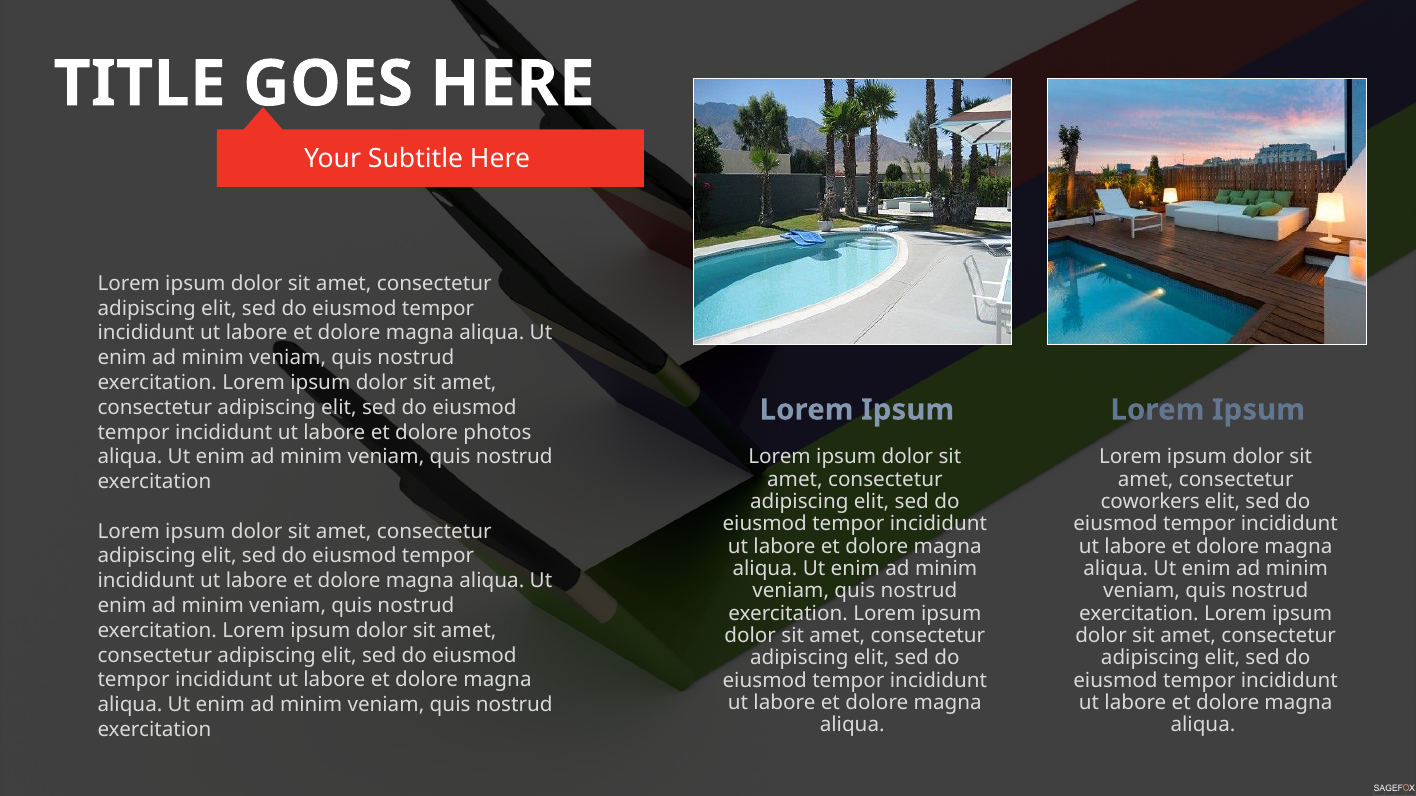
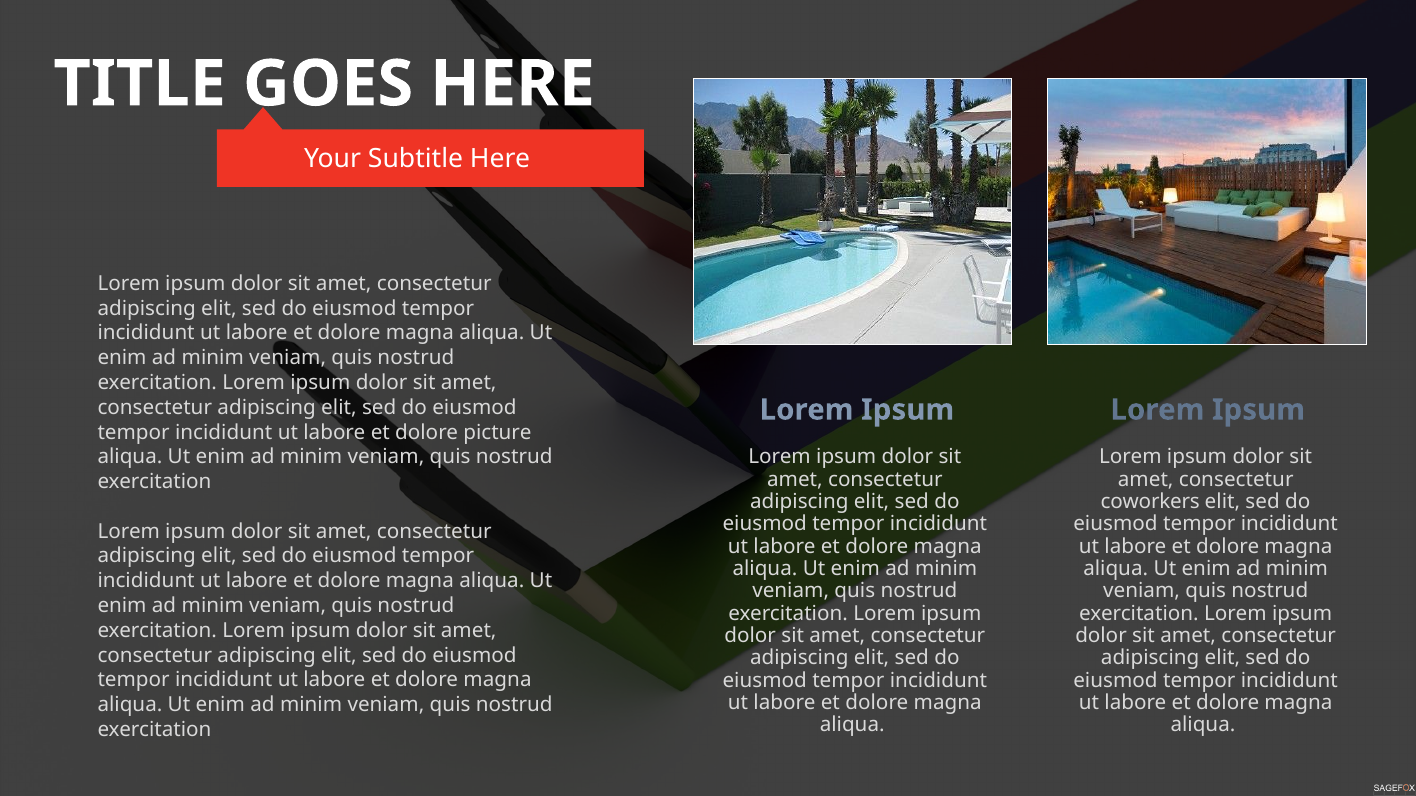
photos: photos -> picture
